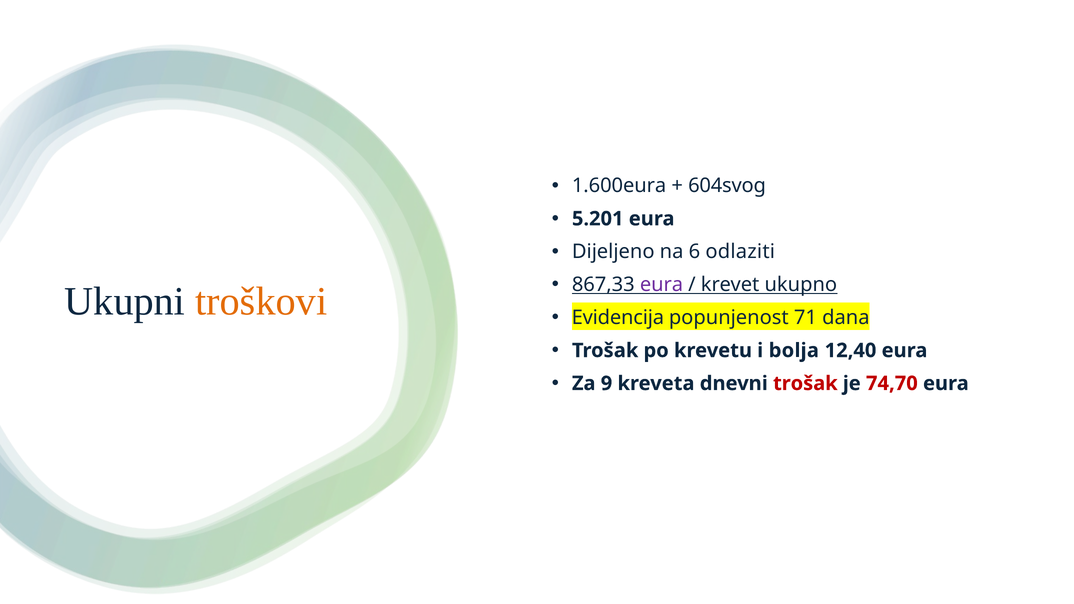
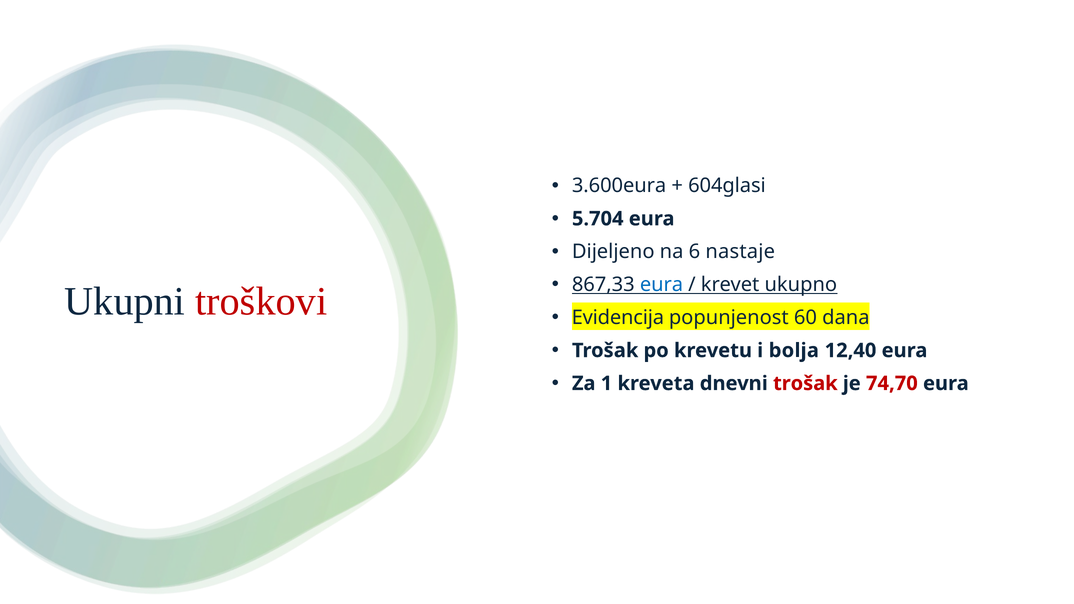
1.600eura: 1.600eura -> 3.600eura
604svog: 604svog -> 604glasi
5.201: 5.201 -> 5.704
odlaziti: odlaziti -> nastaje
eura at (662, 285) colour: purple -> blue
troškovi colour: orange -> red
71: 71 -> 60
9: 9 -> 1
